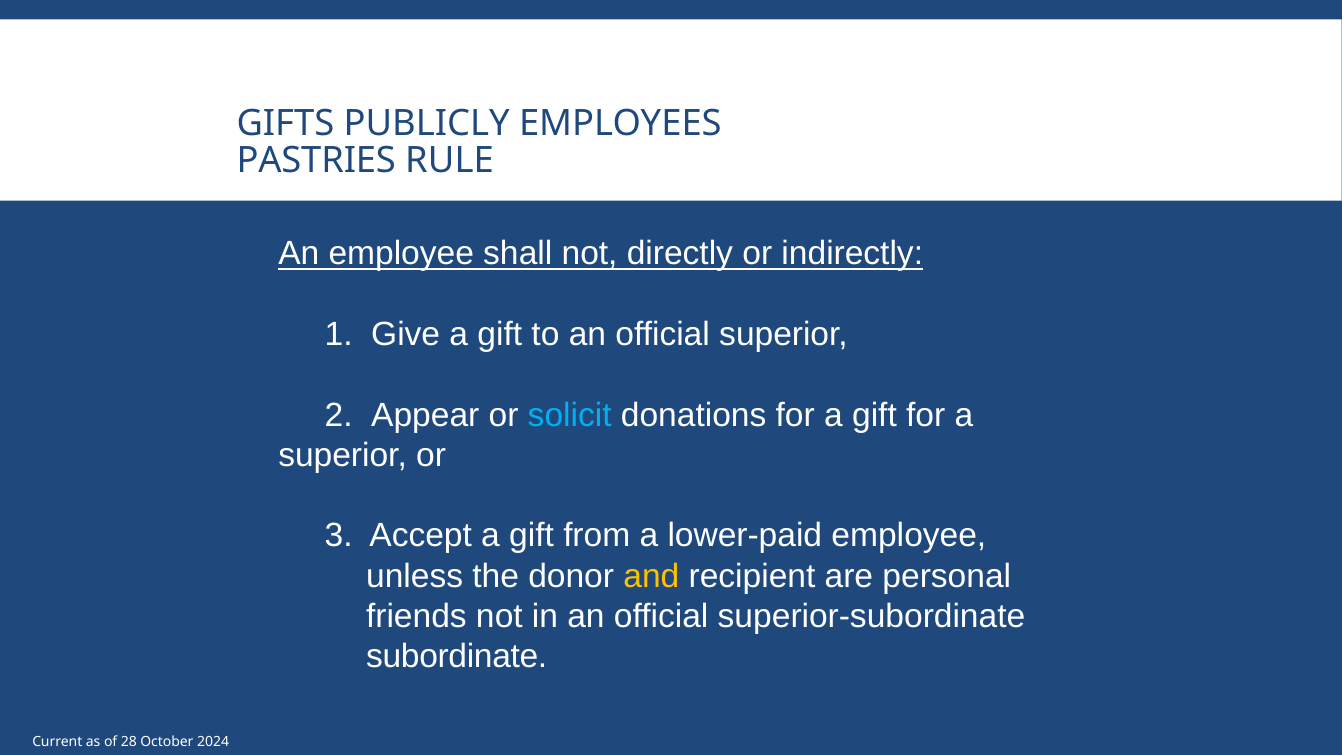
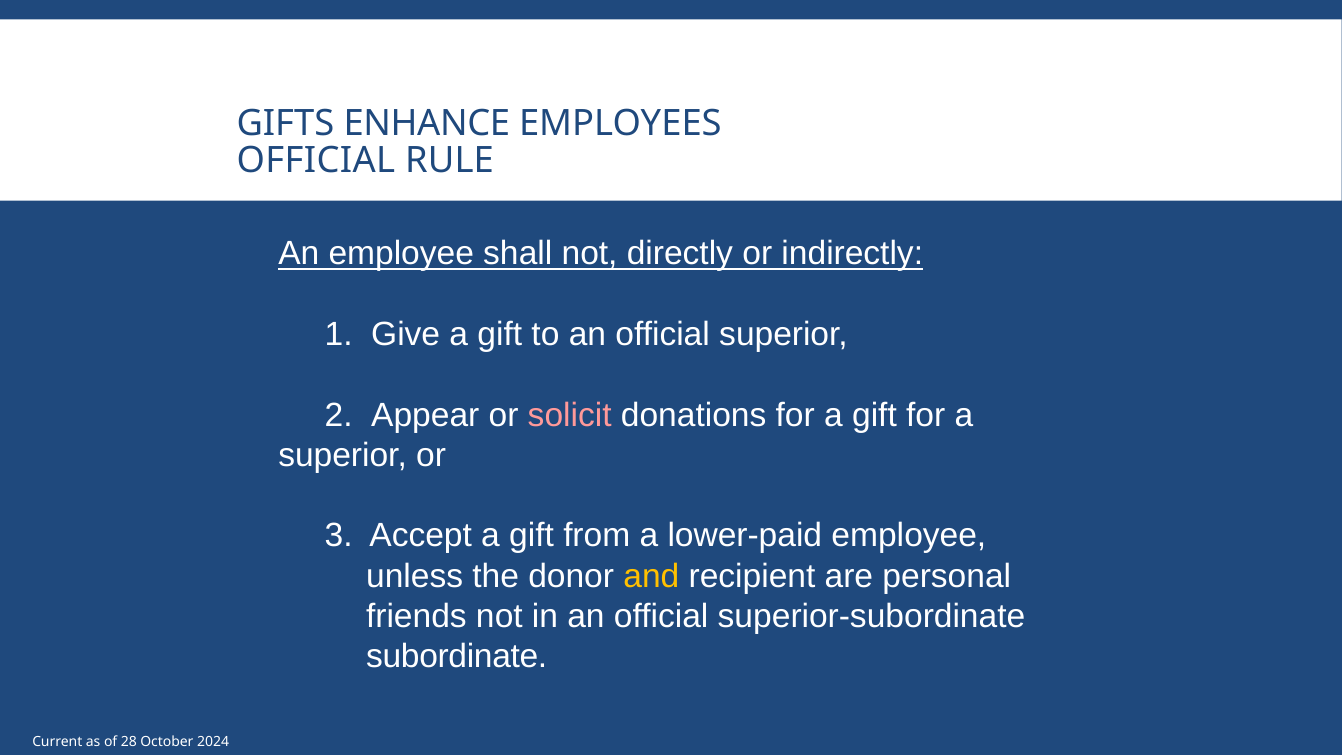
PUBLICLY: PUBLICLY -> ENHANCE
PASTRIES at (316, 160): PASTRIES -> OFFICIAL
solicit colour: light blue -> pink
